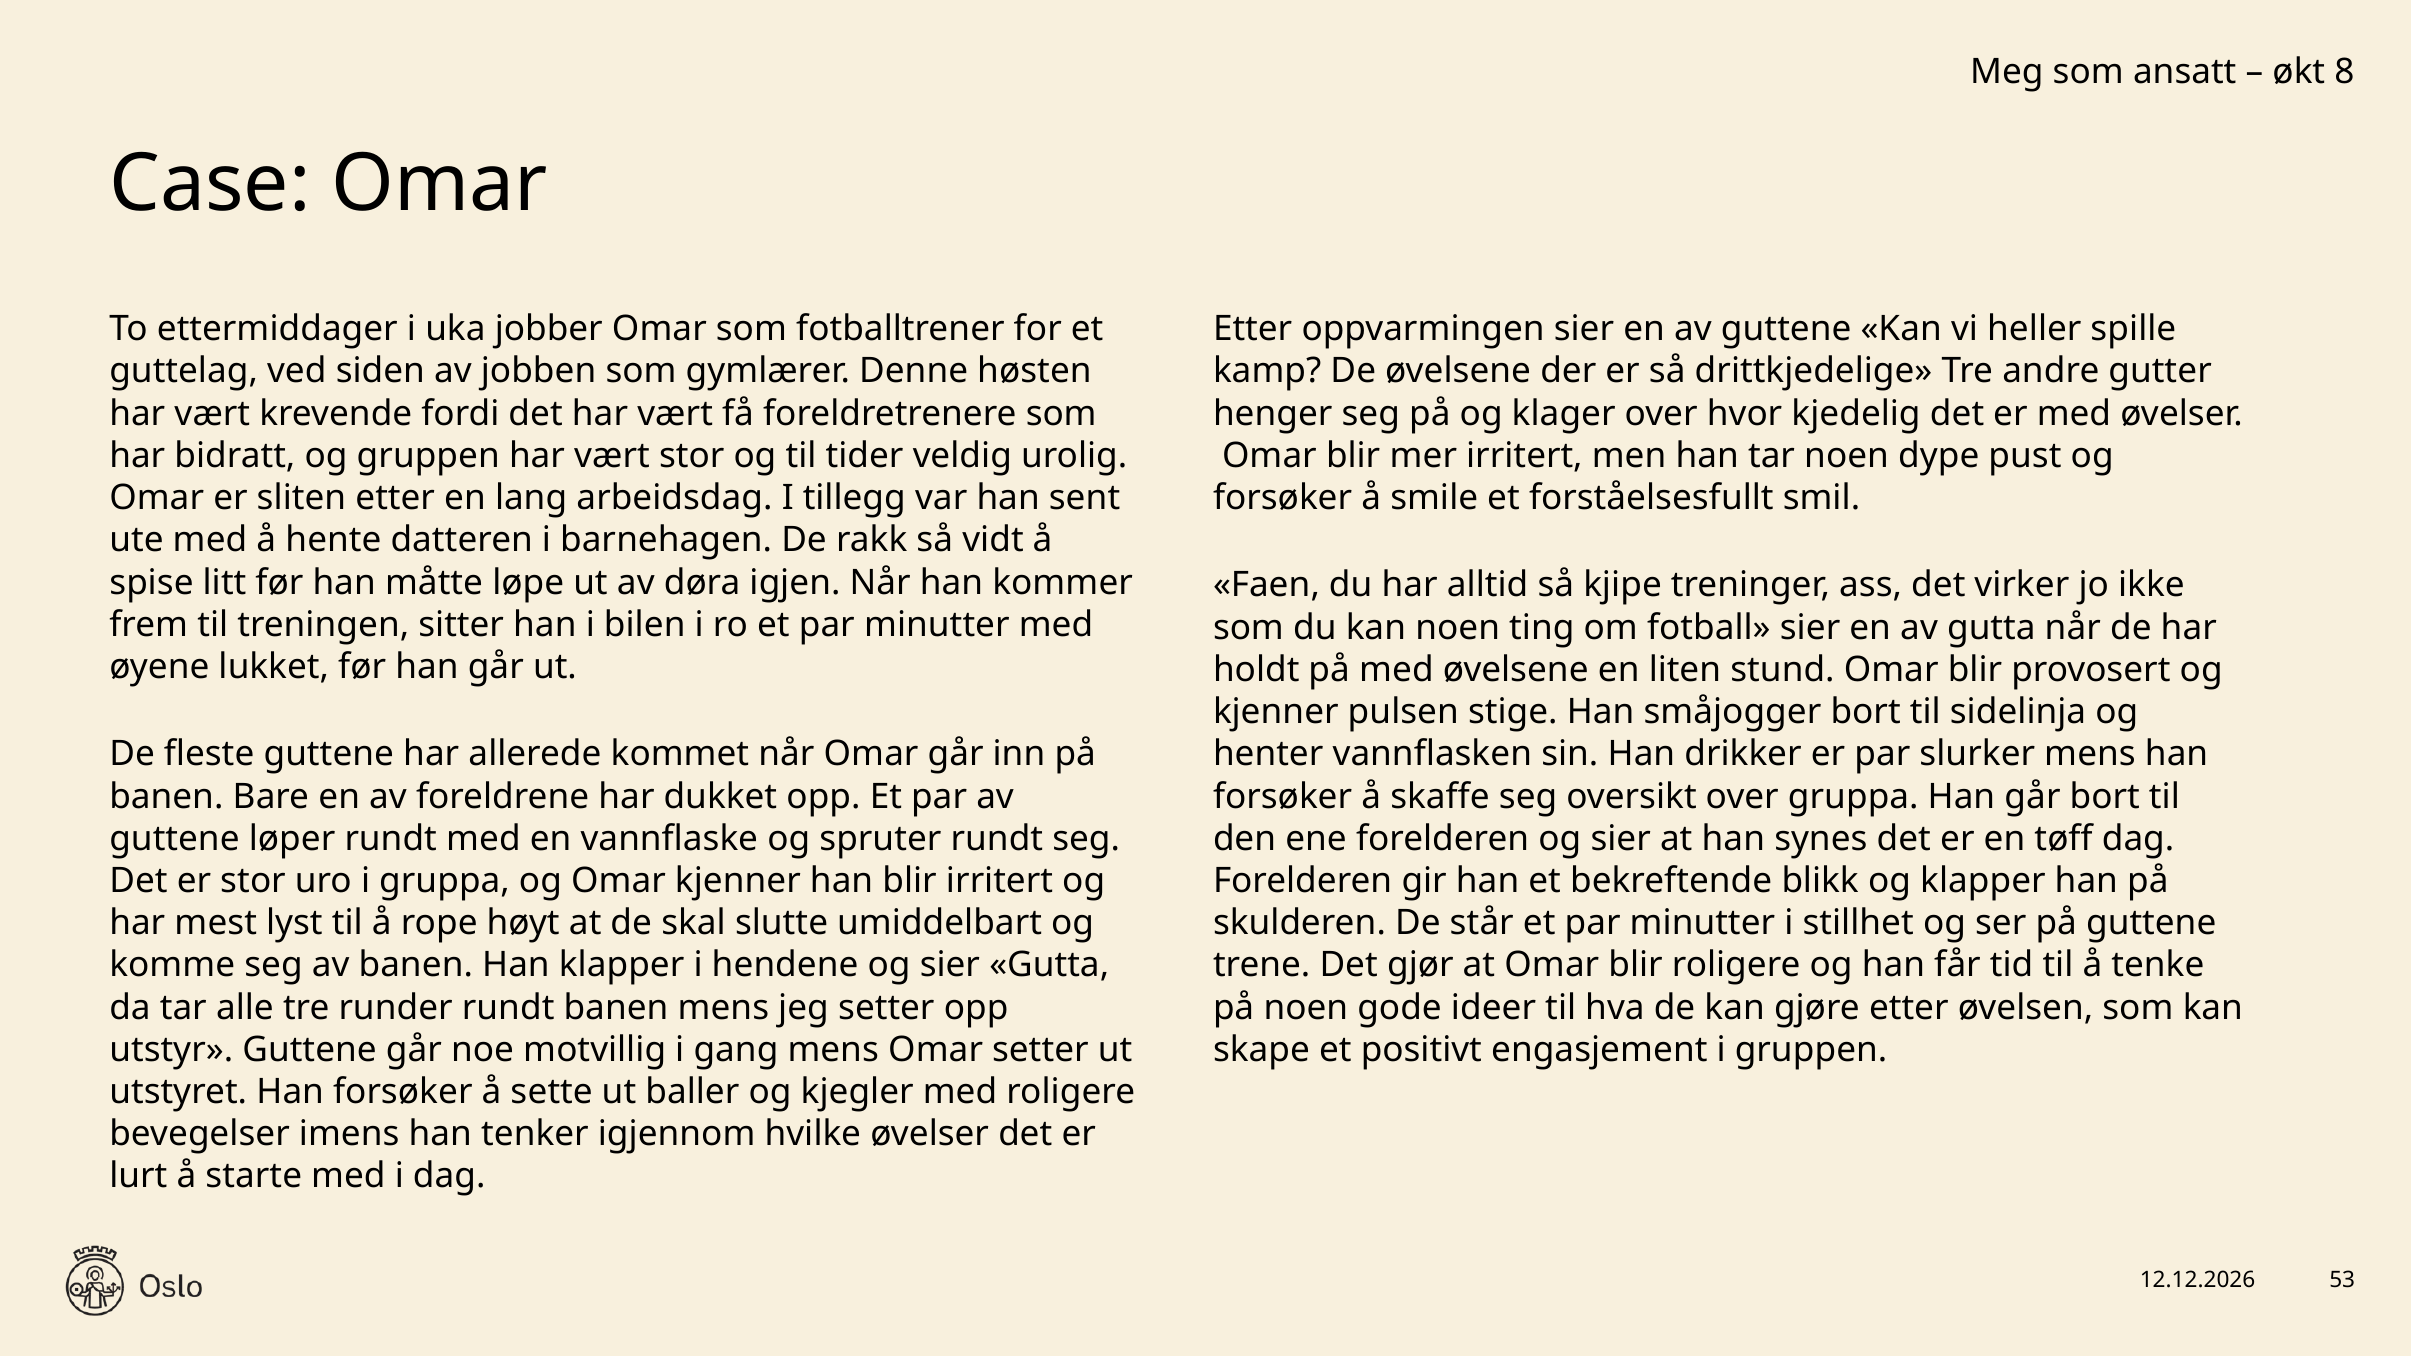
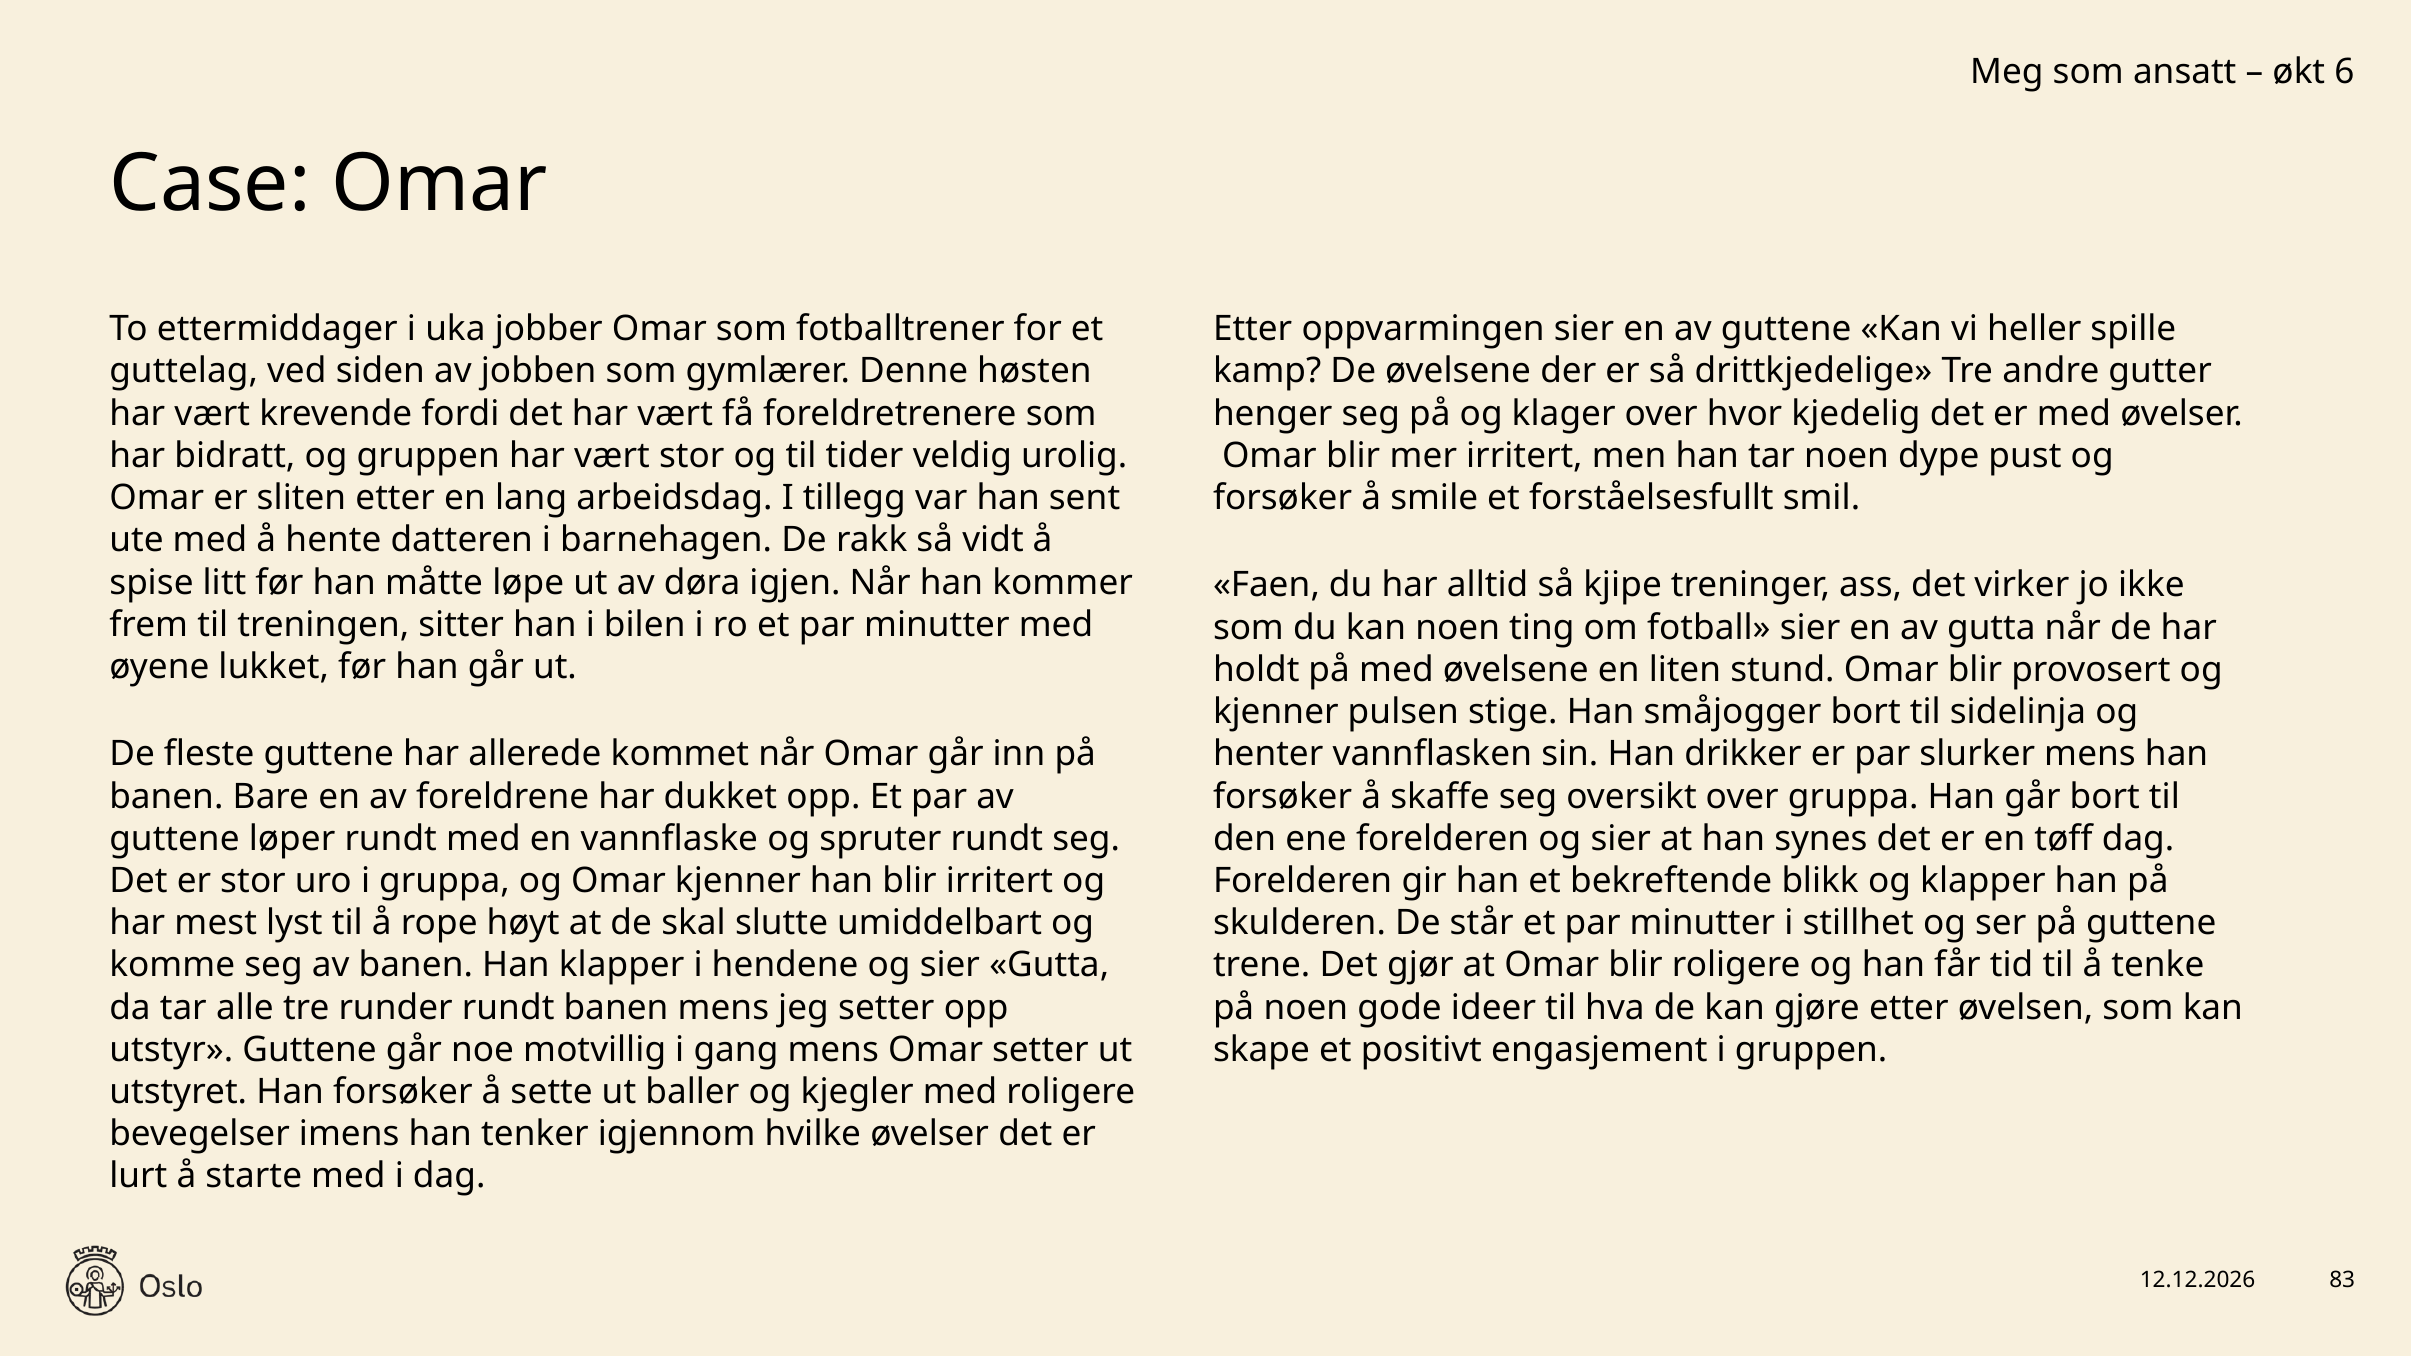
8: 8 -> 6
53: 53 -> 83
